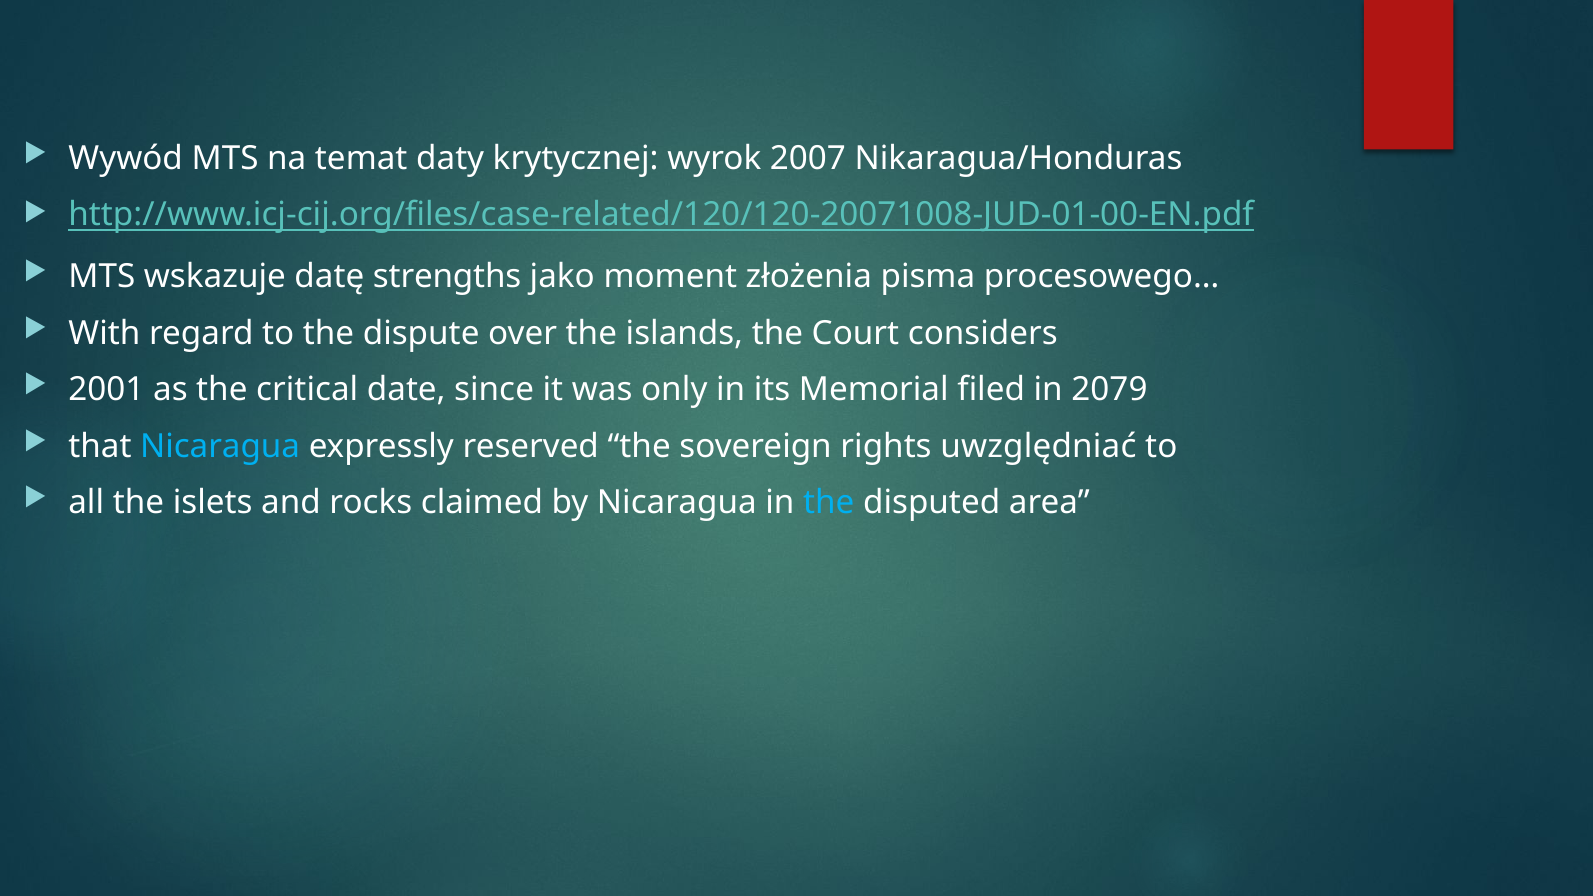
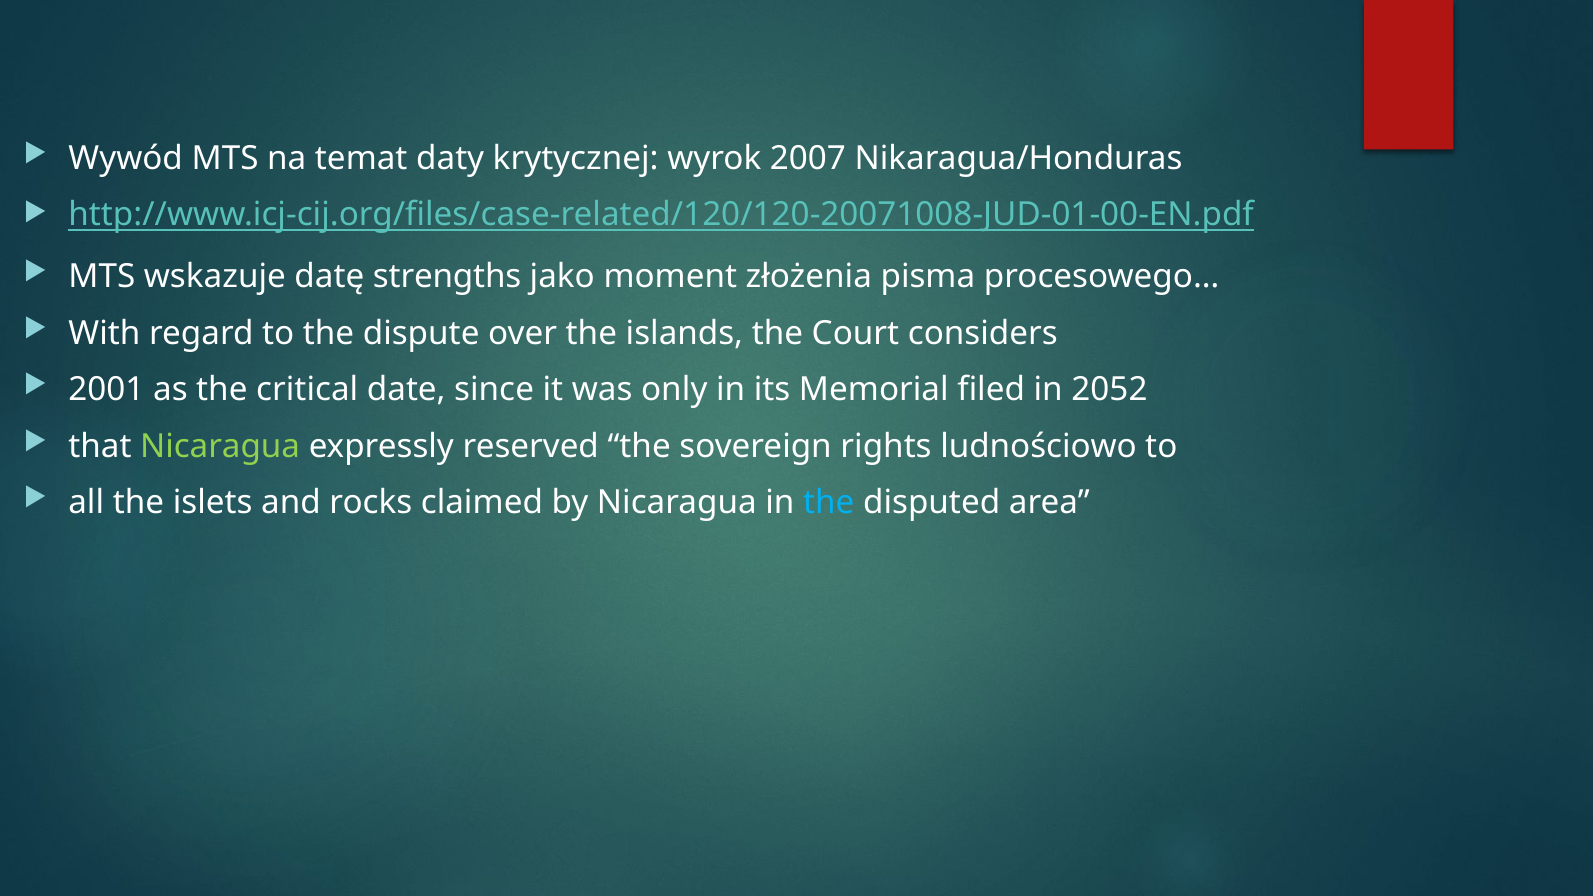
2079: 2079 -> 2052
Nicaragua at (220, 446) colour: light blue -> light green
uwzględniać: uwzględniać -> ludnościowo
